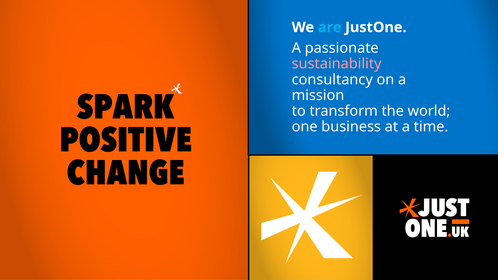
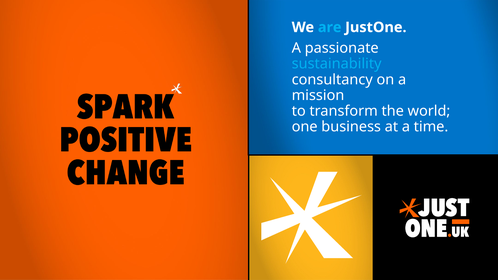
sustainability colour: pink -> light blue
